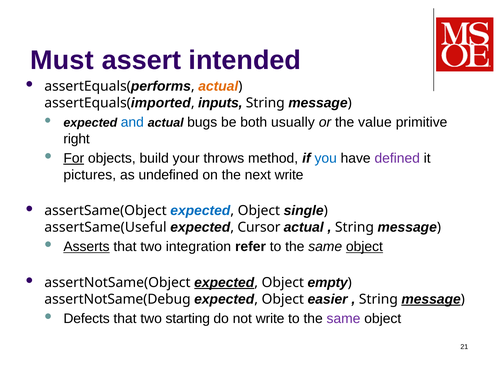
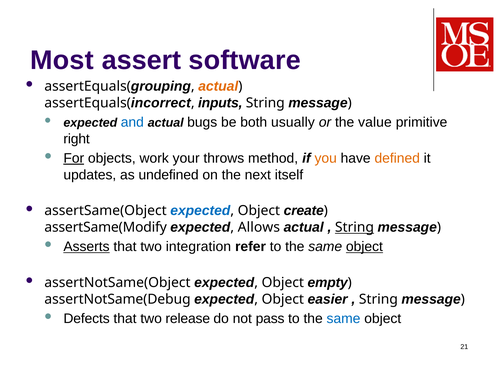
Must: Must -> Most
intended: intended -> software
performs: performs -> grouping
imported: imported -> incorrect
build: build -> work
you colour: blue -> orange
defined colour: purple -> orange
pictures: pictures -> updates
next write: write -> itself
single: single -> create
assertSame(Useful: assertSame(Useful -> assertSame(Modify
Cursor: Cursor -> Allows
String at (354, 228) underline: none -> present
expected at (224, 283) underline: present -> none
message at (431, 300) underline: present -> none
starting: starting -> release
not write: write -> pass
same at (344, 319) colour: purple -> blue
